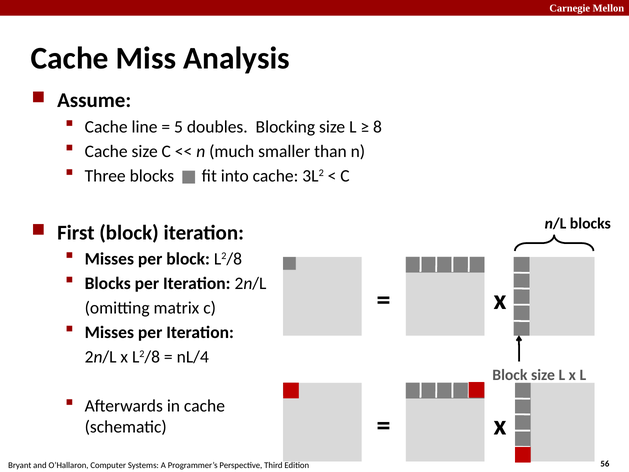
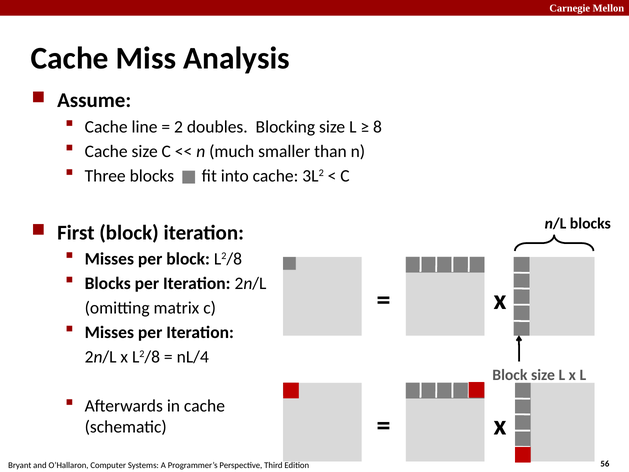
5: 5 -> 2
